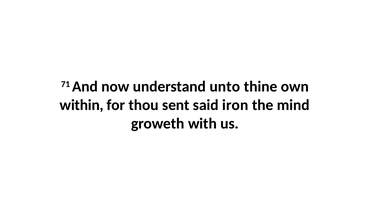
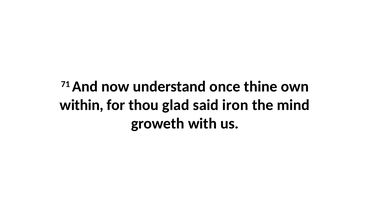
unto: unto -> once
sent: sent -> glad
